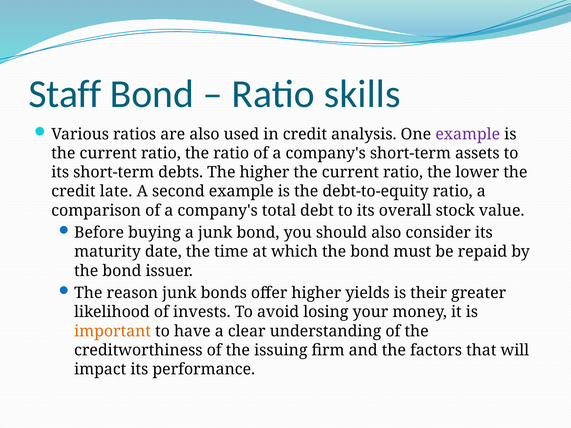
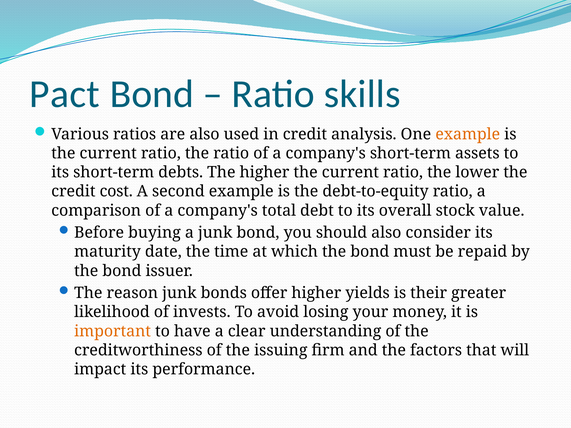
Staff: Staff -> Pact
example at (468, 134) colour: purple -> orange
late: late -> cost
